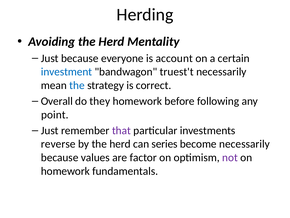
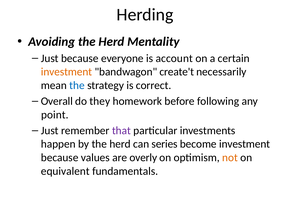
investment at (67, 72) colour: blue -> orange
truest't: truest't -> create't
reverse: reverse -> happen
become necessarily: necessarily -> investment
factor: factor -> overly
not colour: purple -> orange
homework at (65, 171): homework -> equivalent
